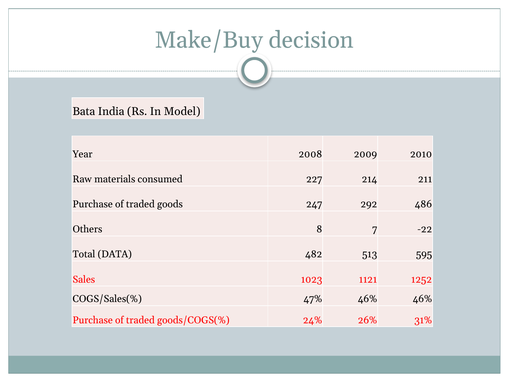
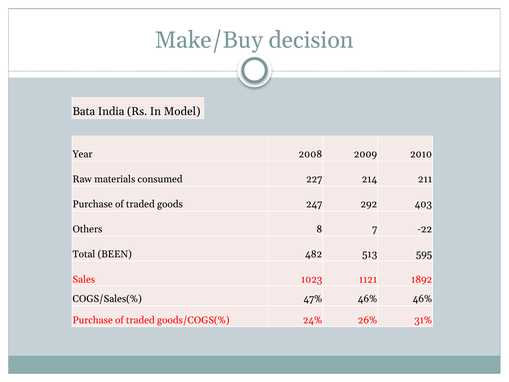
486: 486 -> 403
DATA: DATA -> BEEN
1252: 1252 -> 1892
